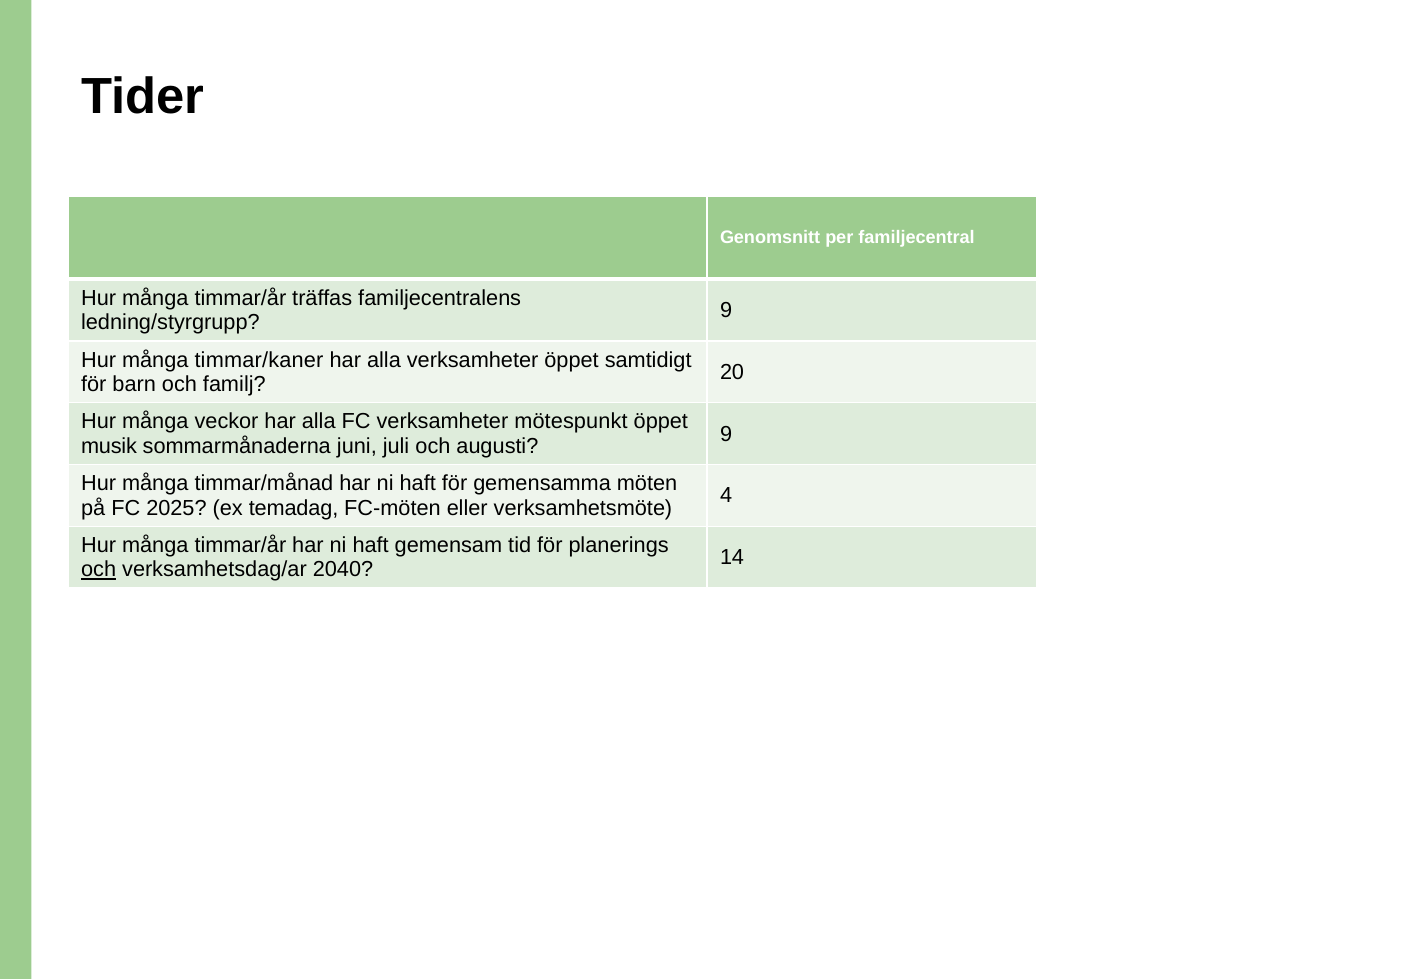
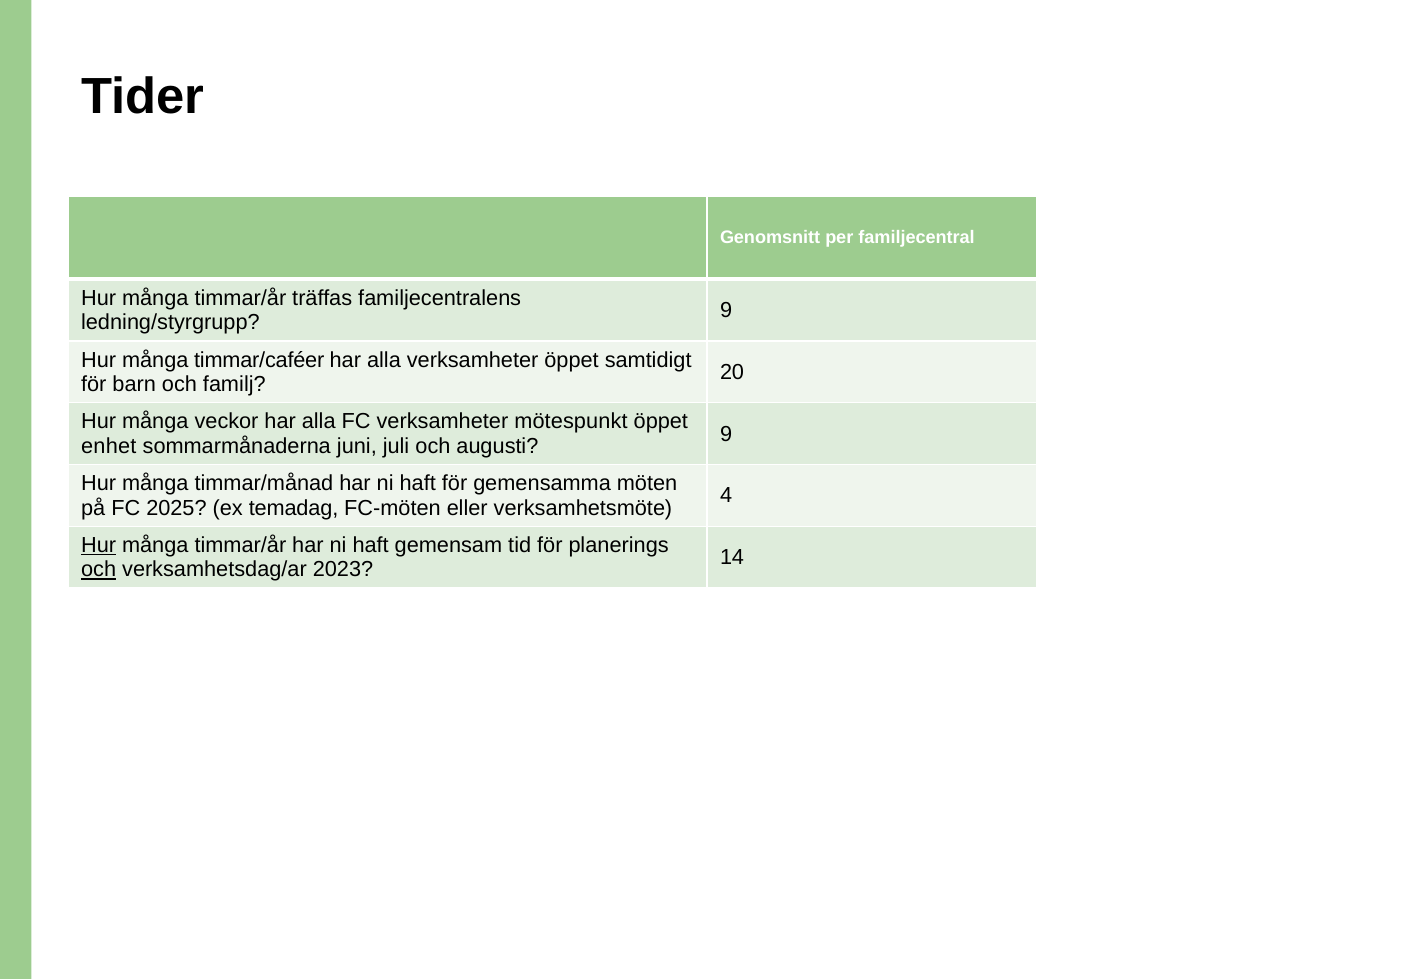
timmar/kaner: timmar/kaner -> timmar/caféer
musik: musik -> enhet
Hur at (99, 545) underline: none -> present
2040: 2040 -> 2023
